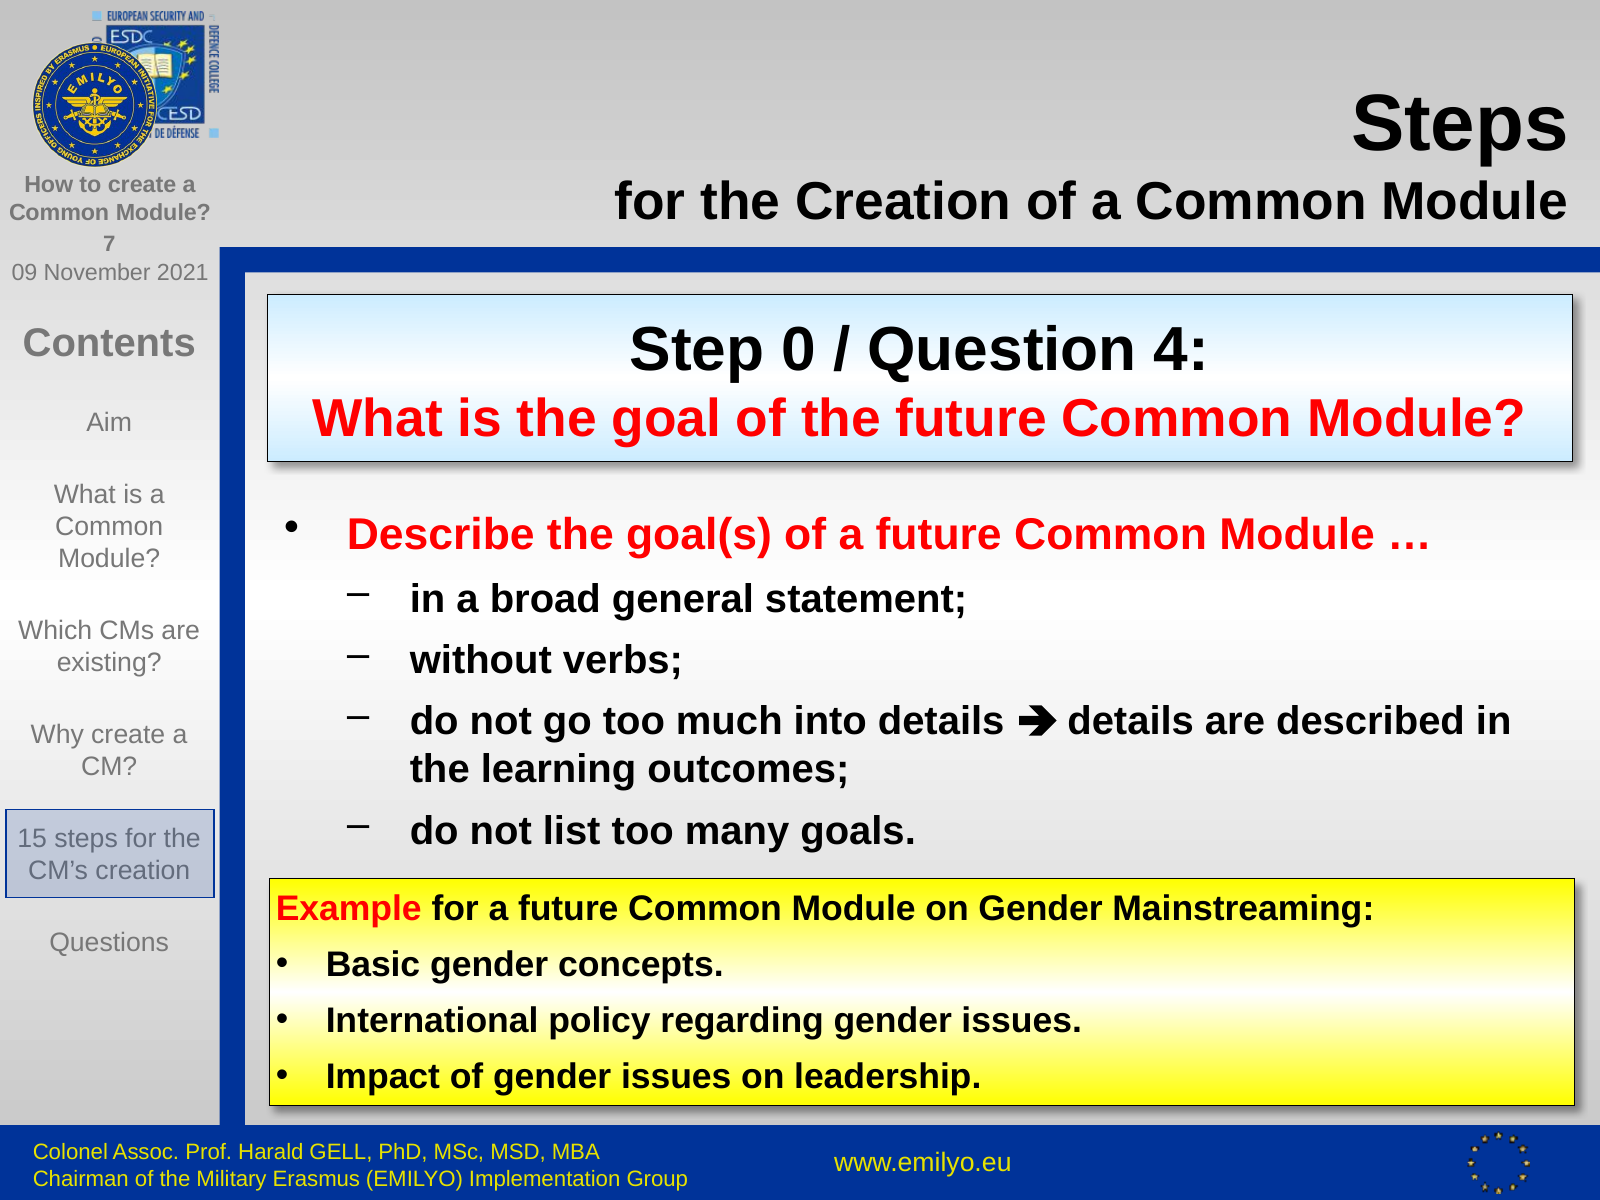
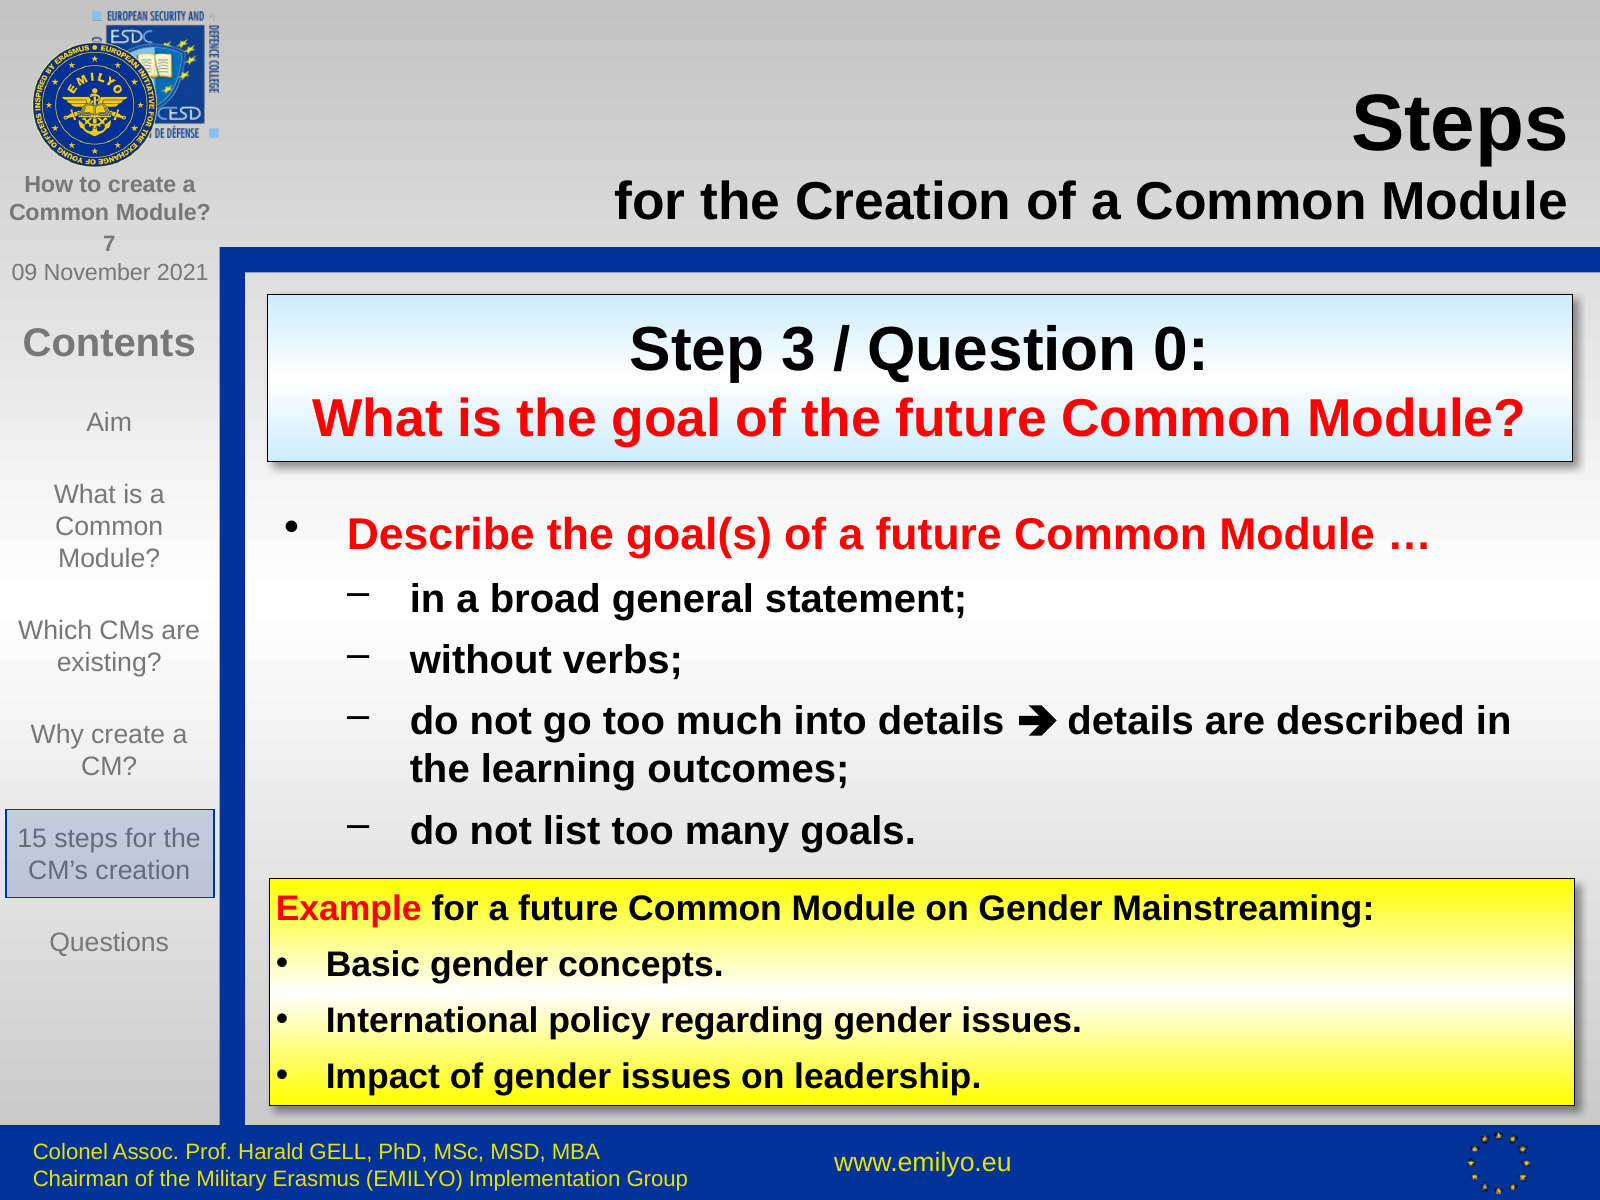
0: 0 -> 3
4: 4 -> 0
